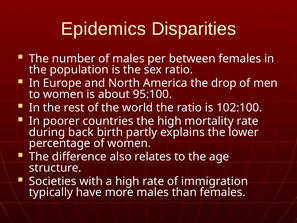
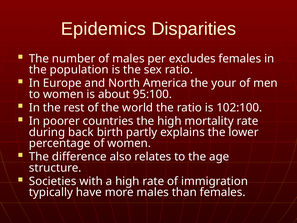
between: between -> excludes
drop: drop -> your
